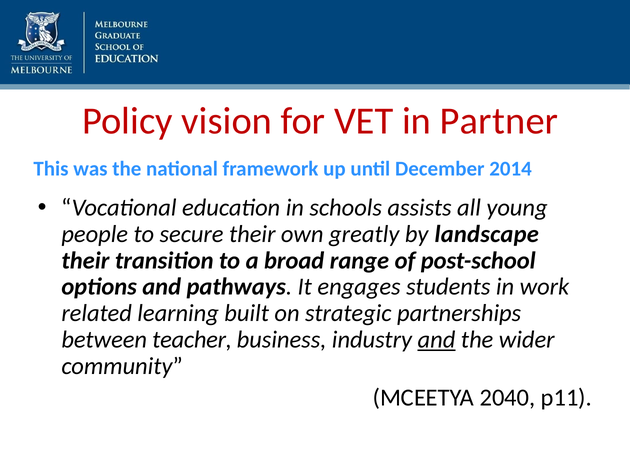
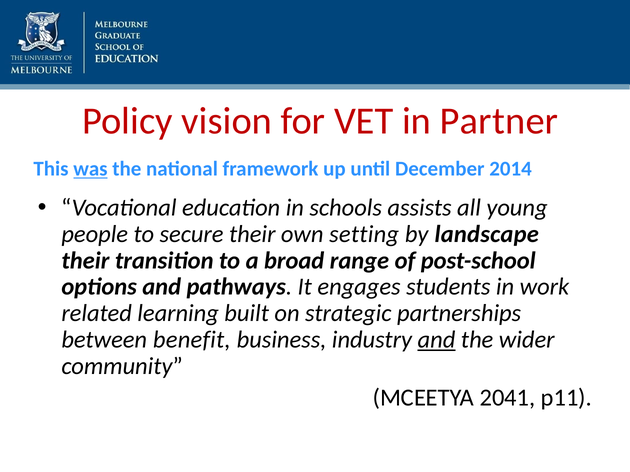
was underline: none -> present
greatly: greatly -> setting
teacher: teacher -> benefit
2040: 2040 -> 2041
